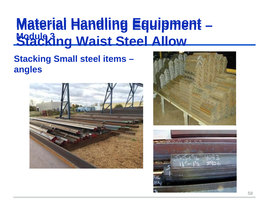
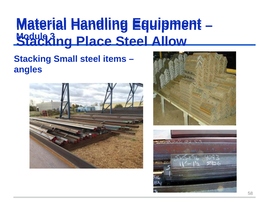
Waist: Waist -> Place
